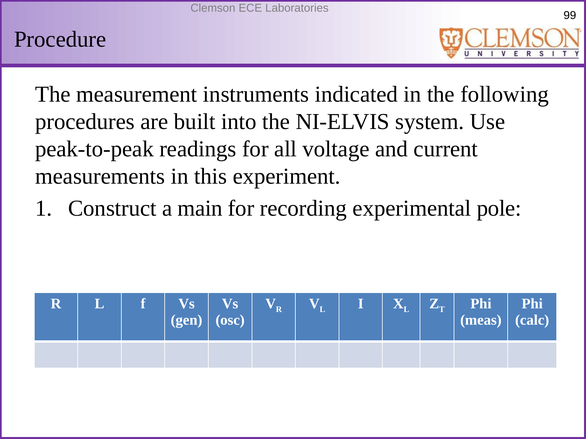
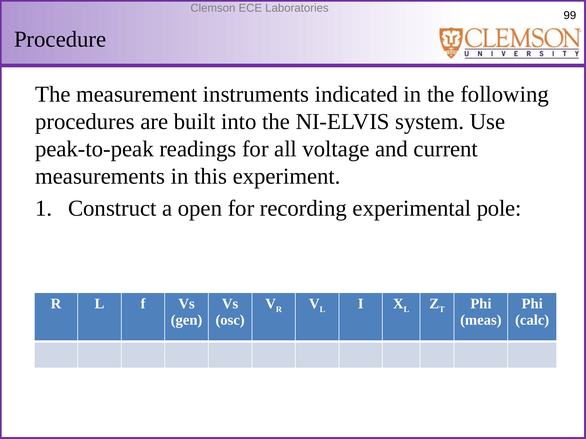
main: main -> open
